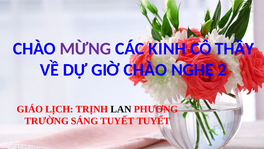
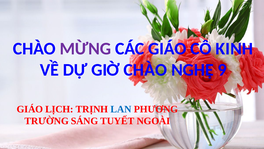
CÁC KINH: KINH -> GIÁO
THẦY: THẦY -> KINH
2: 2 -> 9
LAN colour: black -> blue
TUYẾT TUYẾT: TUYẾT -> NGOÀI
